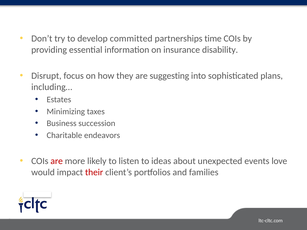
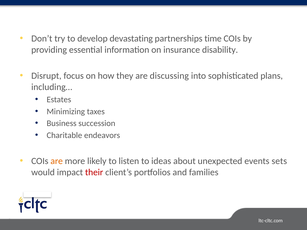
committed: committed -> devastating
suggesting: suggesting -> discussing
are at (57, 161) colour: red -> orange
love: love -> sets
